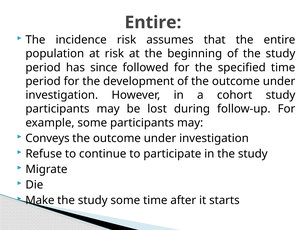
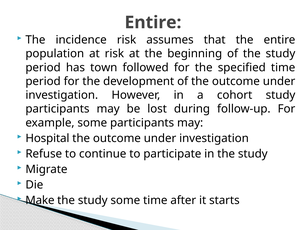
since: since -> town
Conveys: Conveys -> Hospital
